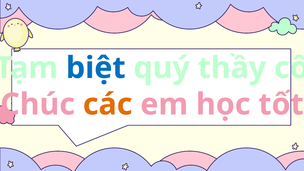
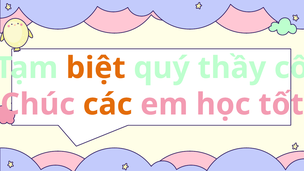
biệt colour: blue -> orange
